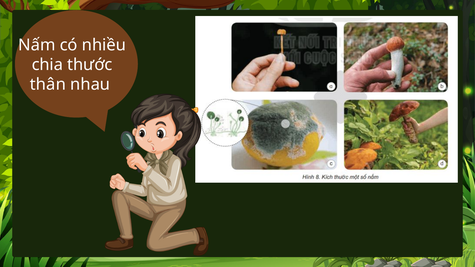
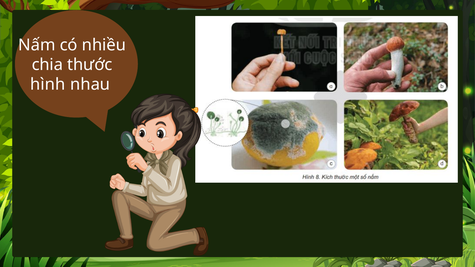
thân: thân -> hình
